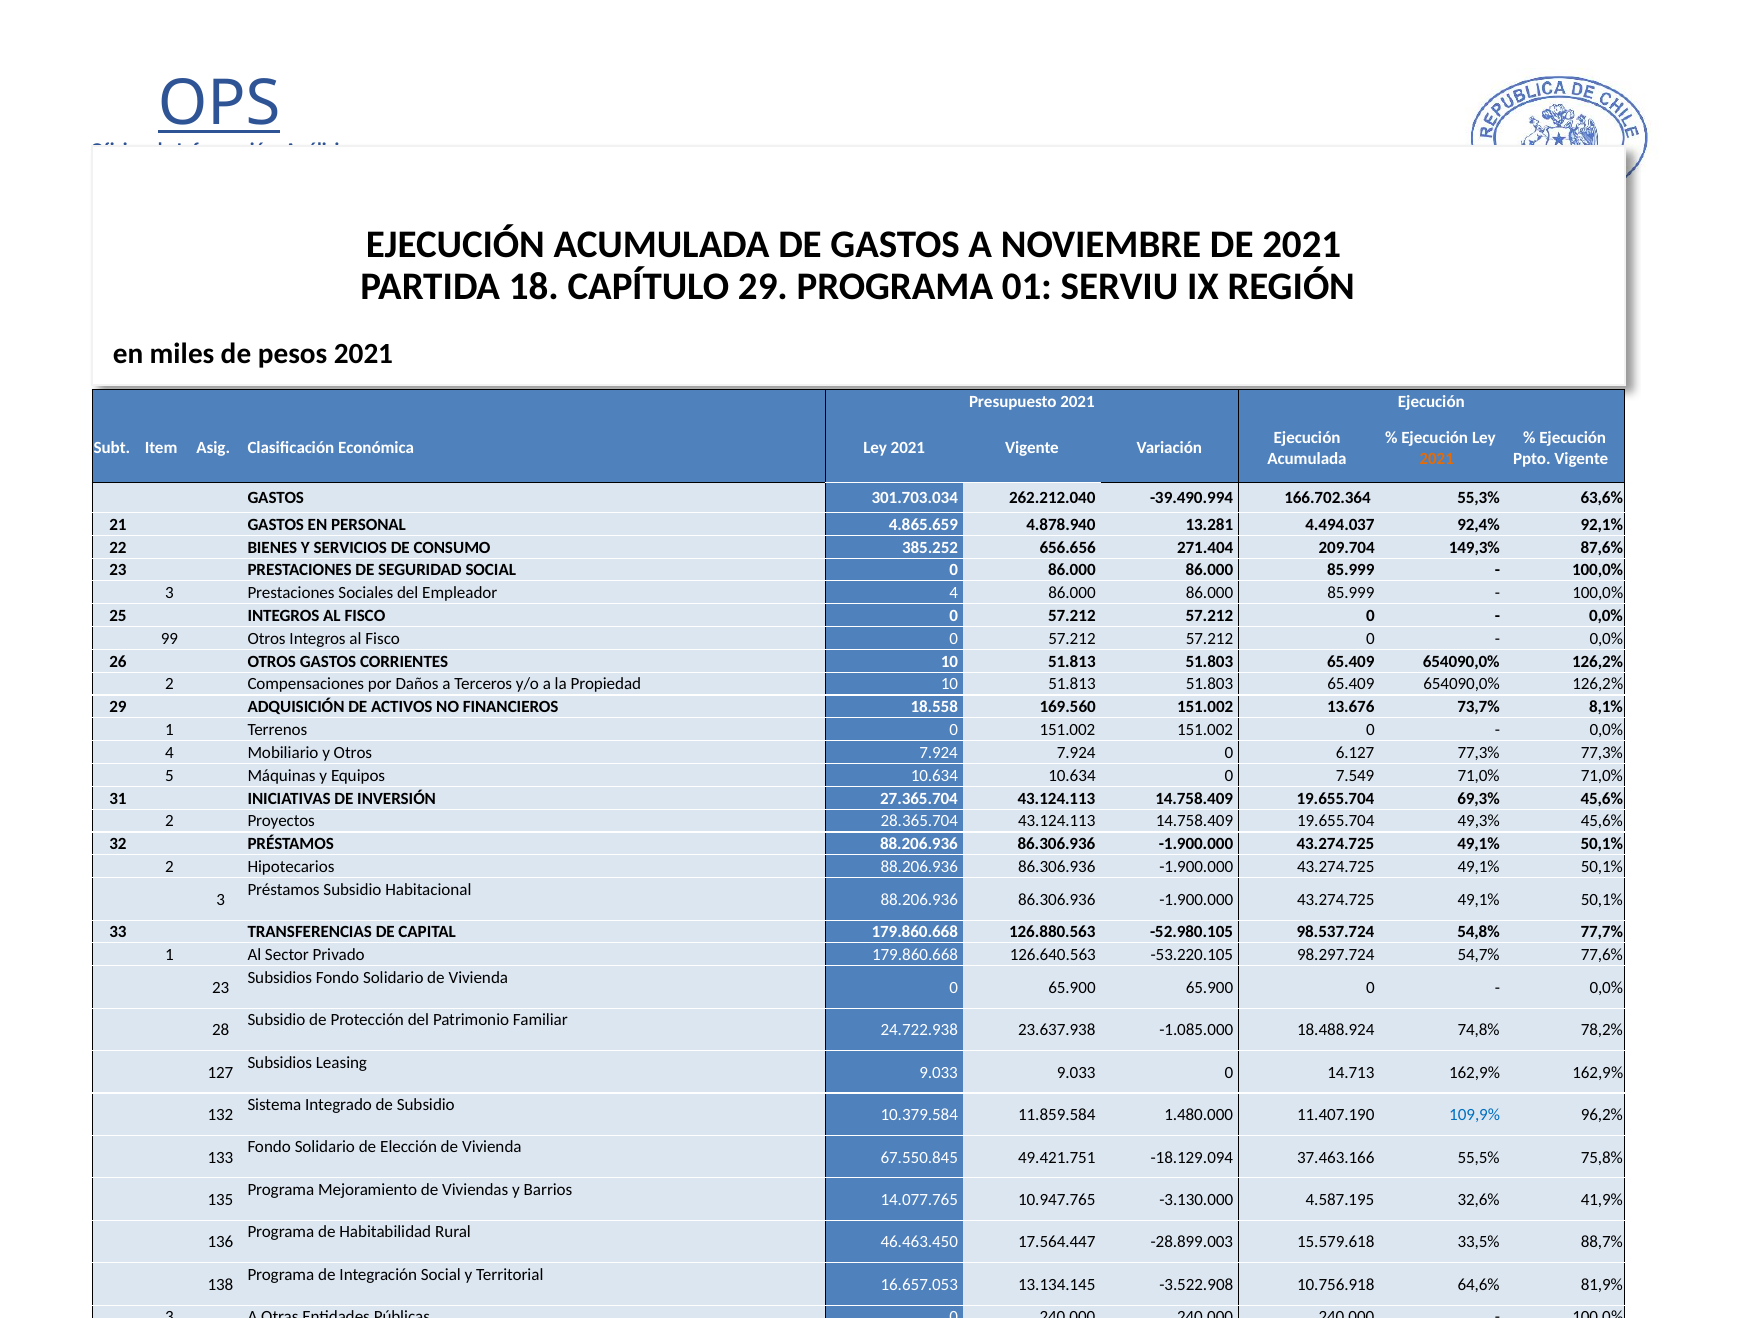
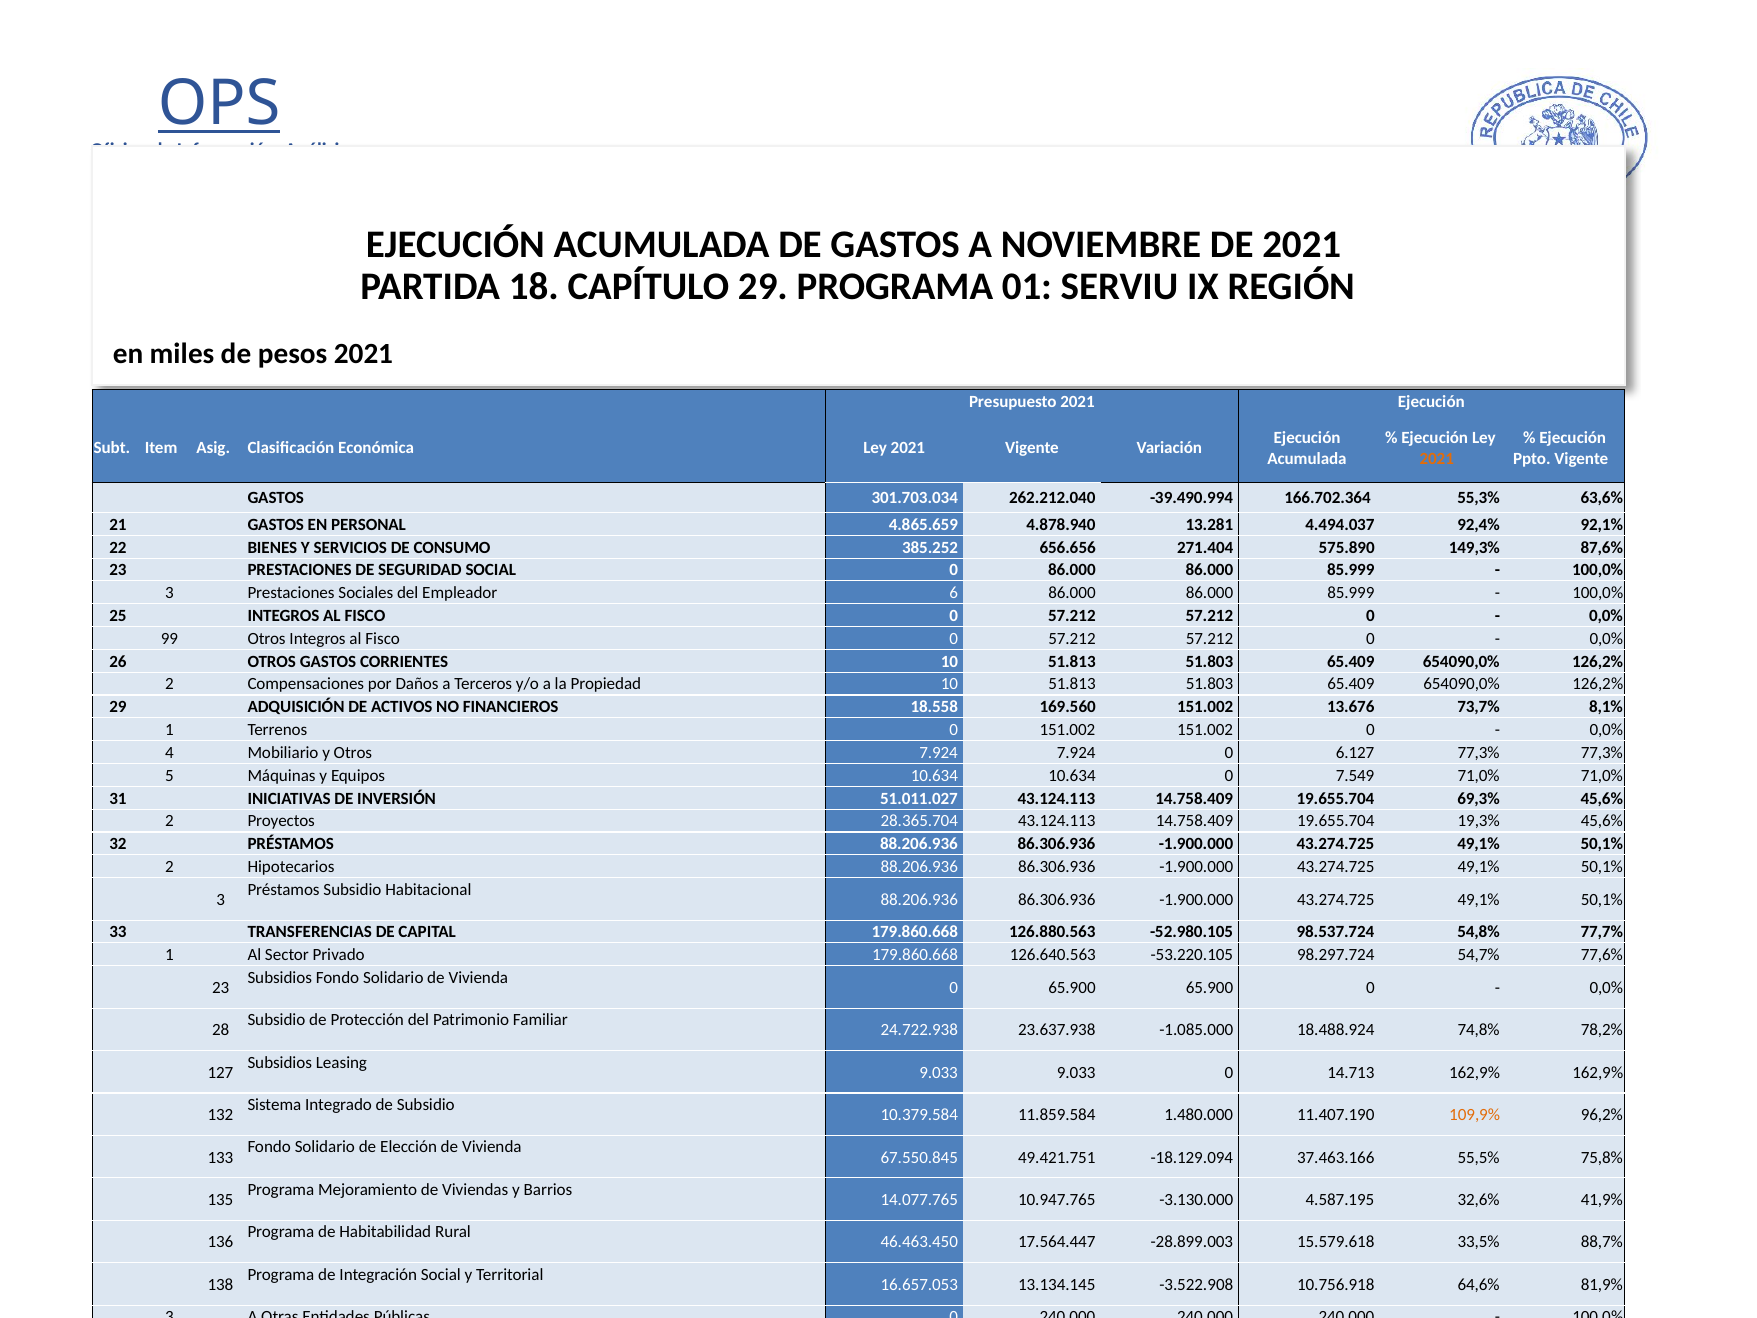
209.704: 209.704 -> 575.890
Empleador 4: 4 -> 6
27.365.704: 27.365.704 -> 51.011.027
49,3%: 49,3% -> 19,3%
109,9% colour: blue -> orange
